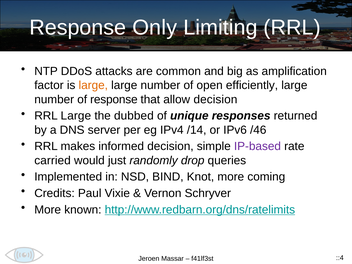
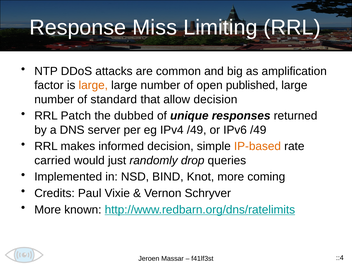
Only: Only -> Miss
efficiently: efficiently -> published
of response: response -> standard
RRL Large: Large -> Patch
IPv4 /14: /14 -> /49
IPv6 /46: /46 -> /49
IP-based colour: purple -> orange
